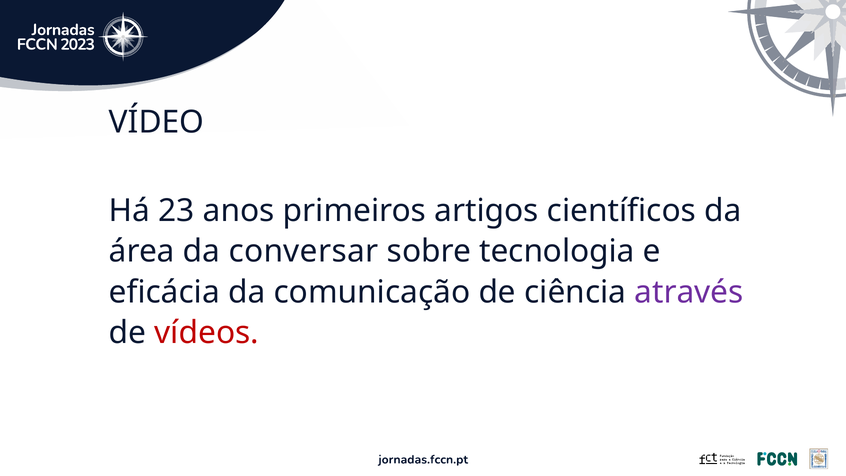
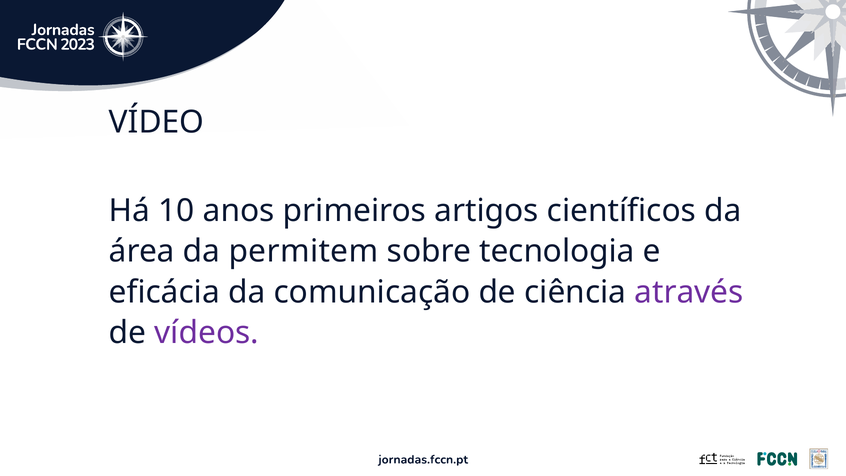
23: 23 -> 10
conversar: conversar -> permitem
vídeos colour: red -> purple
